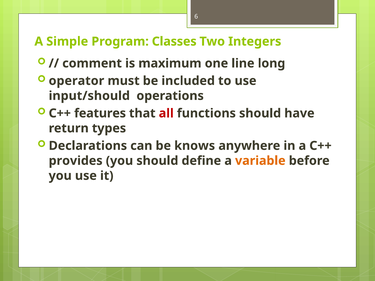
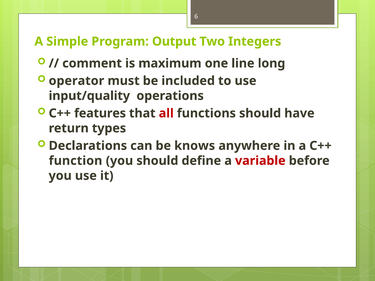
Classes: Classes -> Output
input/should: input/should -> input/quality
provides: provides -> function
variable colour: orange -> red
